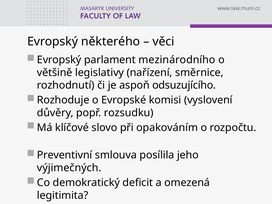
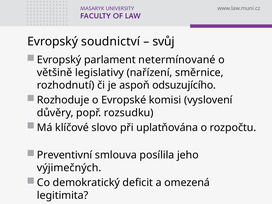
některého: některého -> soudnictví
věci: věci -> svůj
mezinárodního: mezinárodního -> netermínované
opakováním: opakováním -> uplatňována
